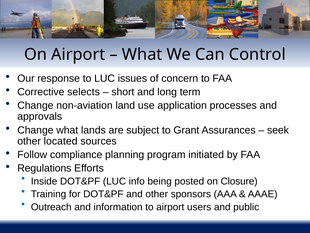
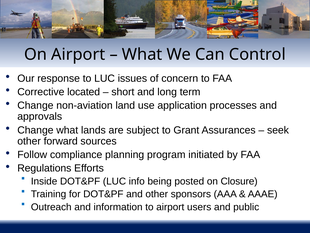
selects: selects -> located
located: located -> forward
